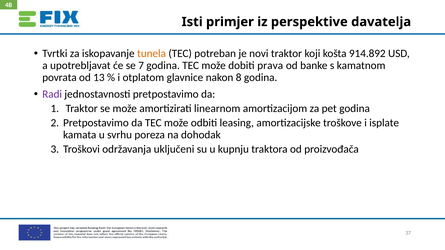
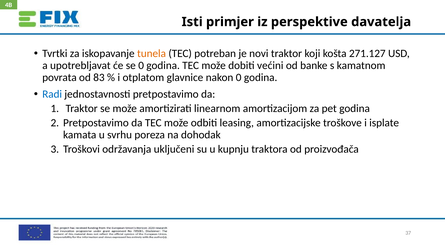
914.892: 914.892 -> 271.127
se 7: 7 -> 0
prava: prava -> većini
13: 13 -> 83
nakon 8: 8 -> 0
Radi colour: purple -> blue
